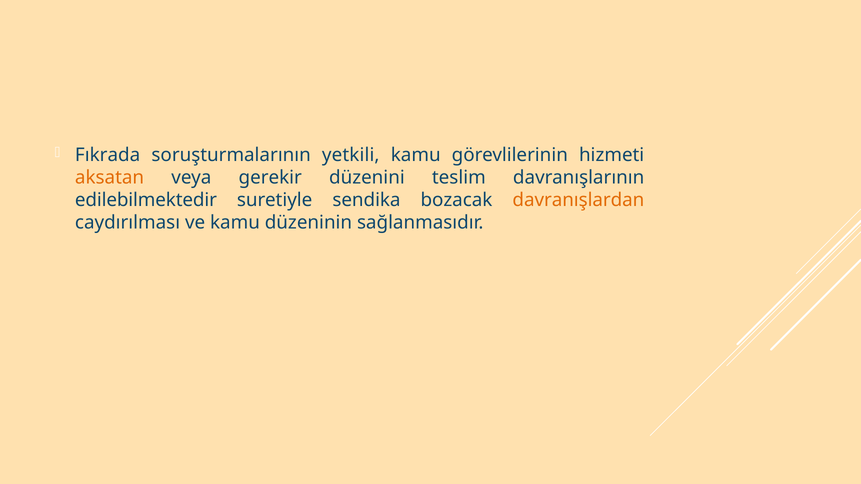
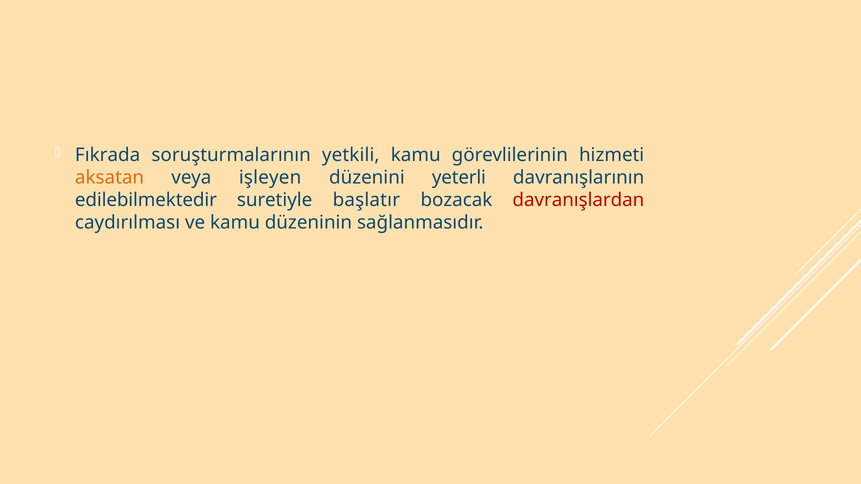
gerekir: gerekir -> işleyen
teslim: teslim -> yeterli
sendika: sendika -> başlatır
davranışlardan colour: orange -> red
